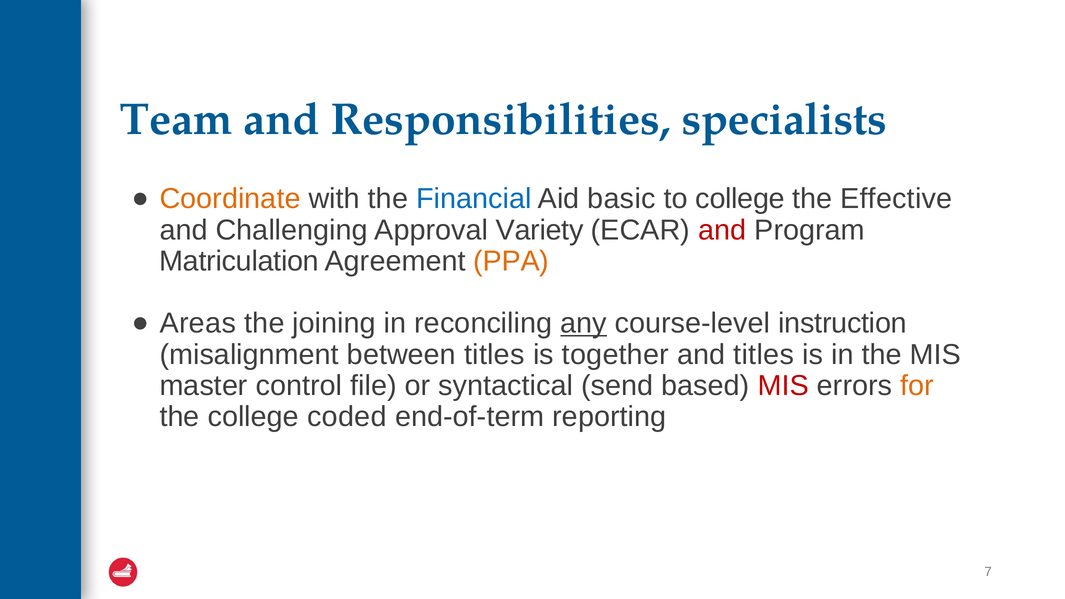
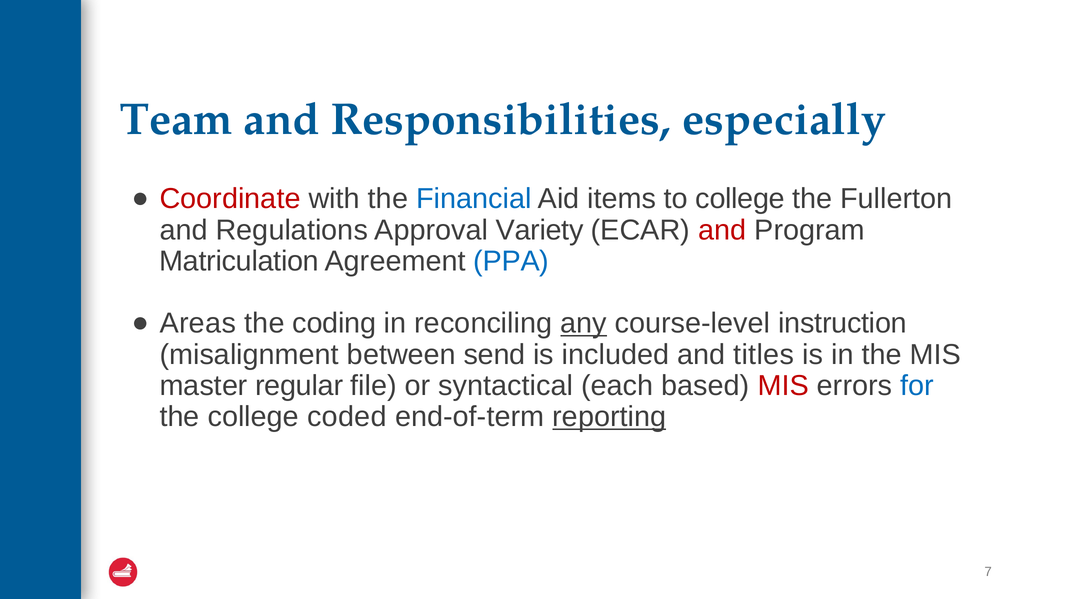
specialists: specialists -> especially
Coordinate colour: orange -> red
basic: basic -> items
Effective: Effective -> Fullerton
Challenging: Challenging -> Regulations
PPA colour: orange -> blue
joining: joining -> coding
between titles: titles -> send
together: together -> included
control: control -> regular
send: send -> each
for colour: orange -> blue
reporting underline: none -> present
